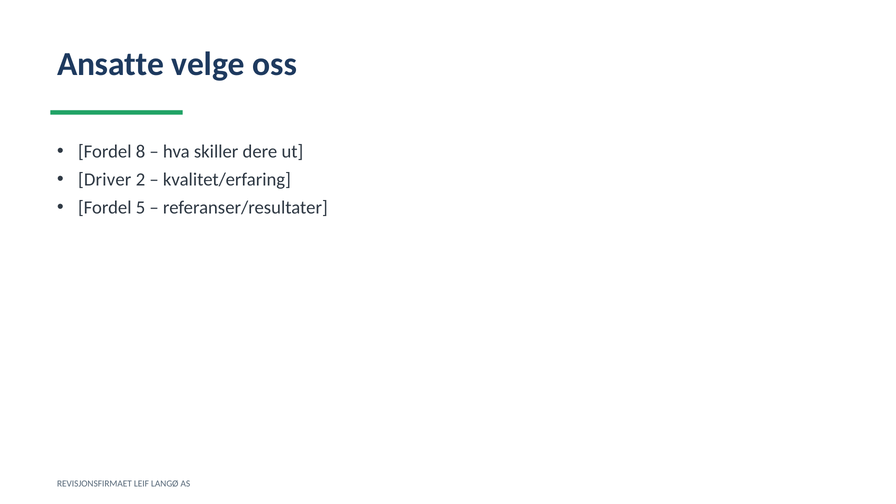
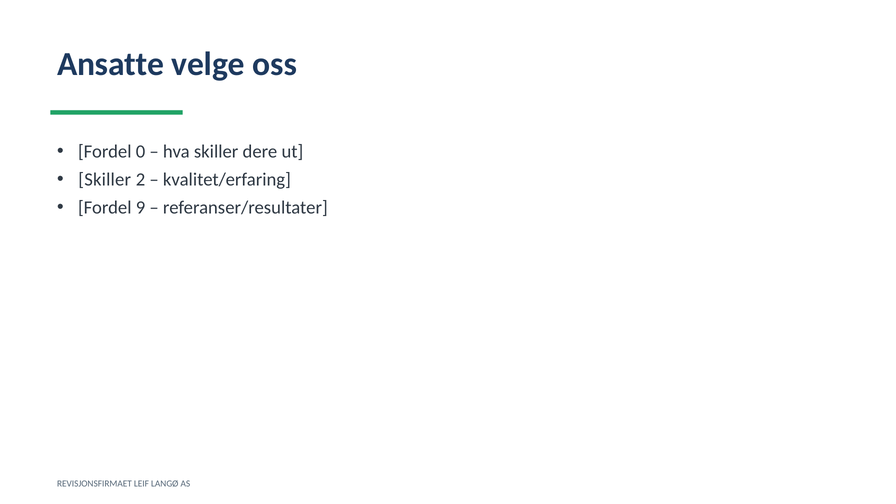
8: 8 -> 0
Driver at (105, 180): Driver -> Skiller
5: 5 -> 9
